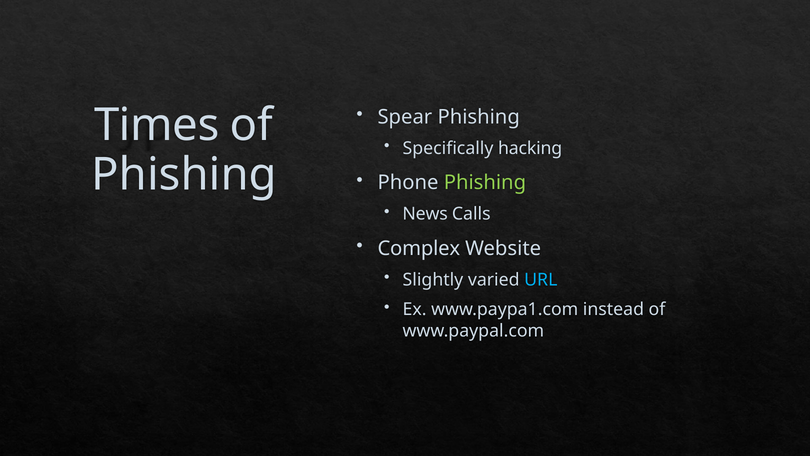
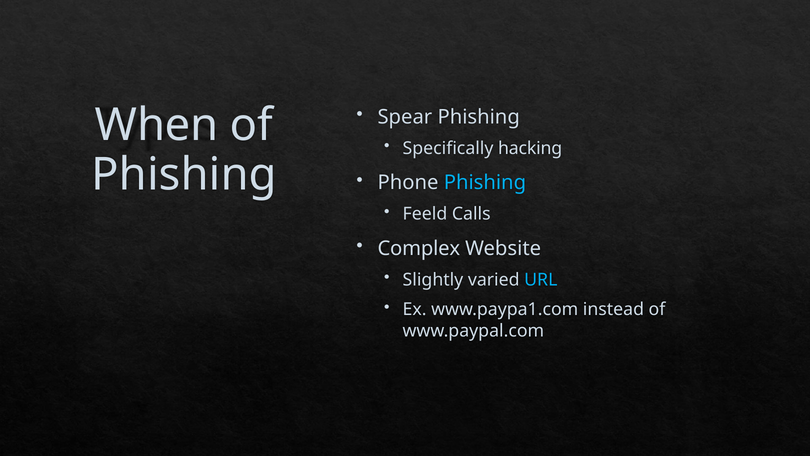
Times: Times -> When
Phishing at (485, 183) colour: light green -> light blue
News: News -> Feeld
